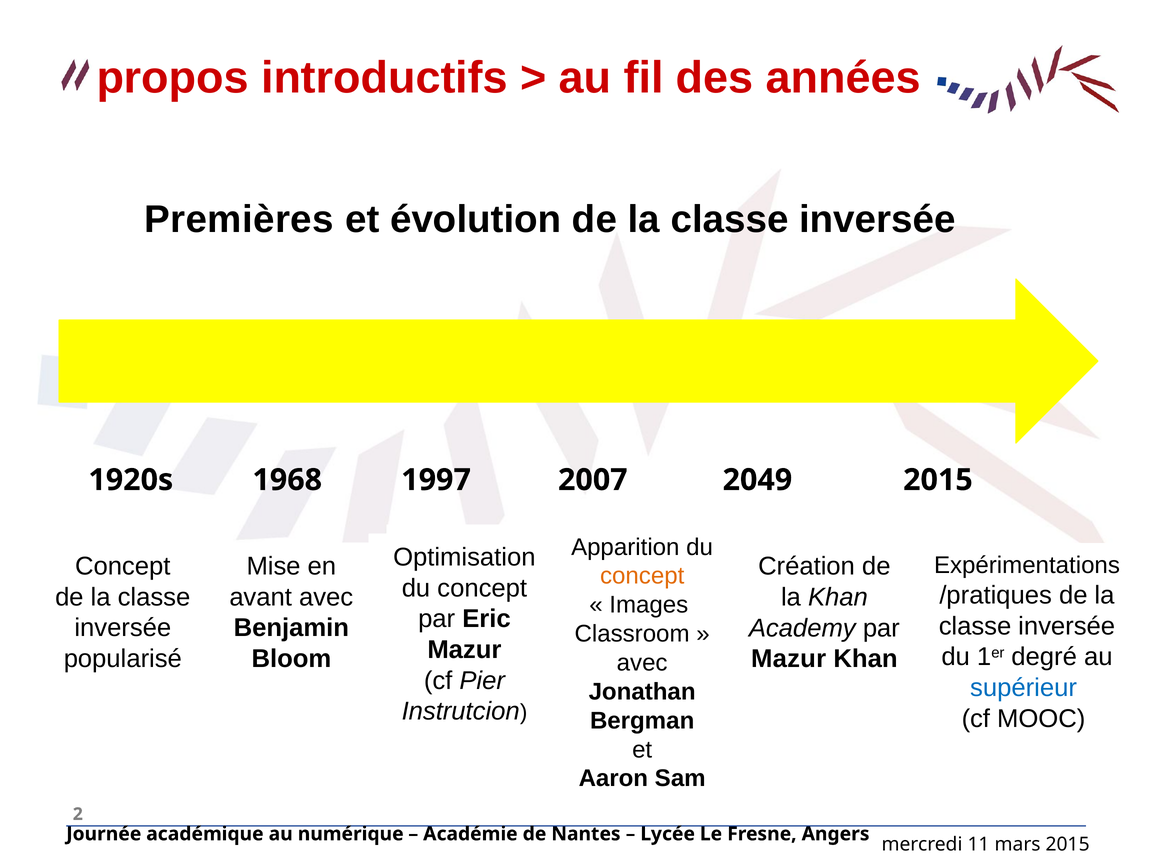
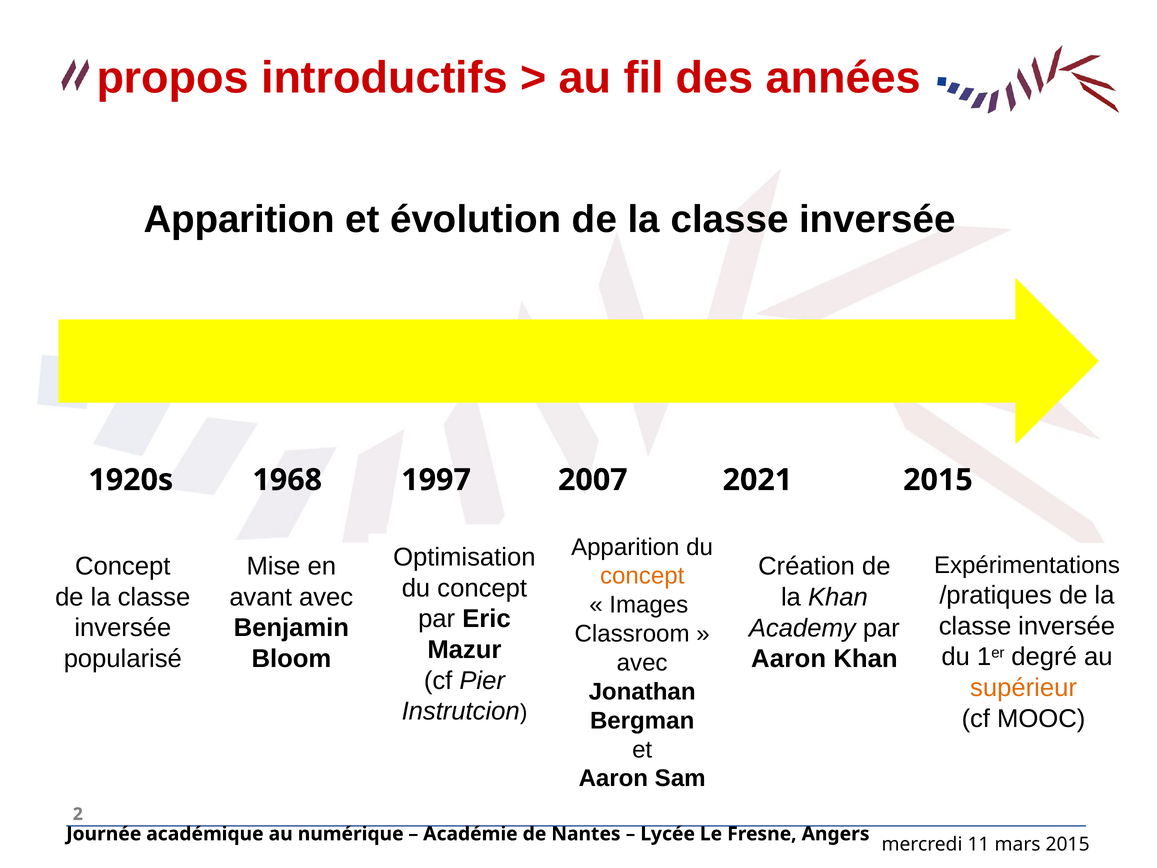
Premières at (239, 219): Premières -> Apparition
2049: 2049 -> 2021
Mazur at (789, 659): Mazur -> Aaron
supérieur colour: blue -> orange
